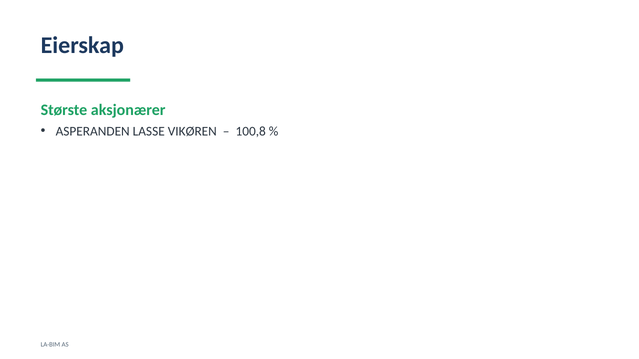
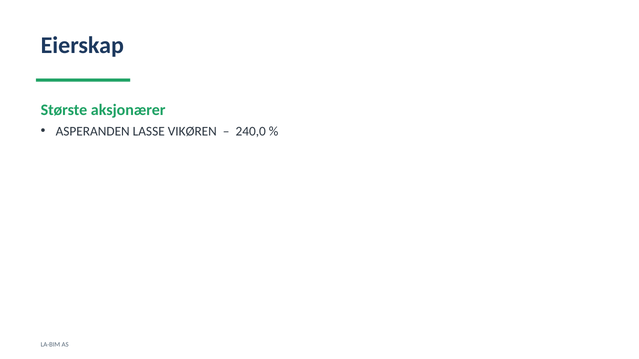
100,8: 100,8 -> 240,0
